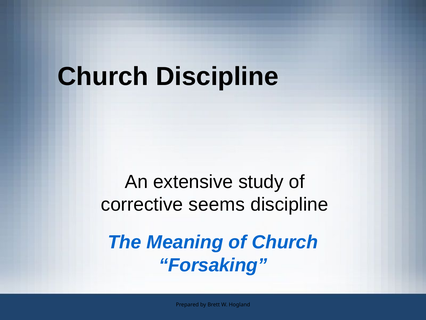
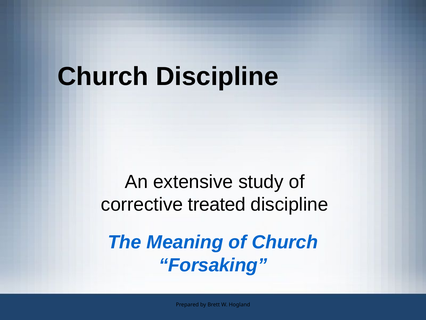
seems: seems -> treated
